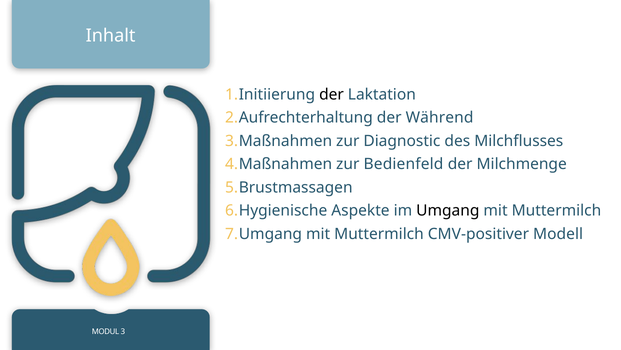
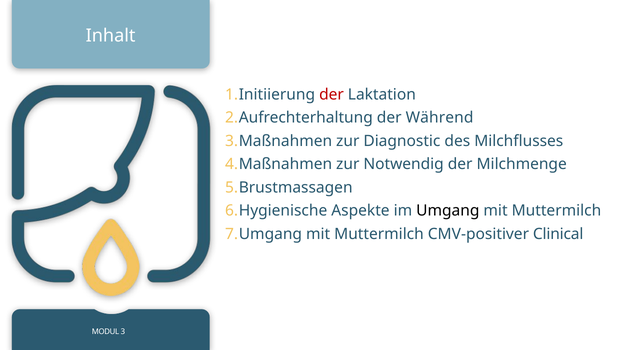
der at (331, 94) colour: black -> red
Bedienfeld: Bedienfeld -> Notwendig
Modell: Modell -> Clinical
